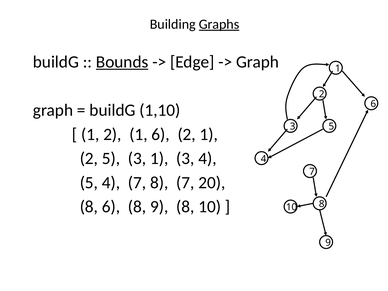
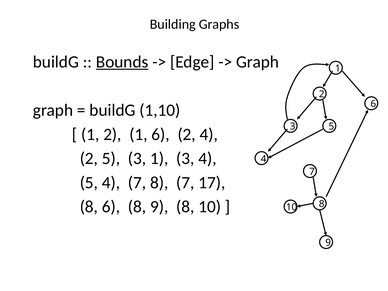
Graphs underline: present -> none
6 2 1: 1 -> 4
20: 20 -> 17
